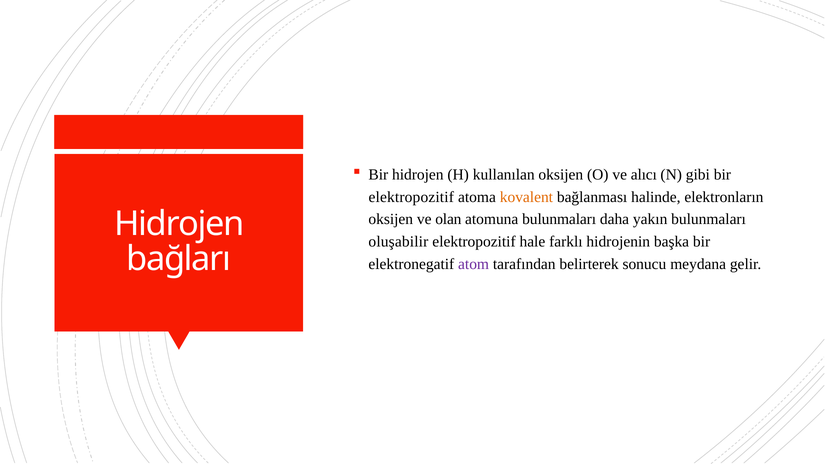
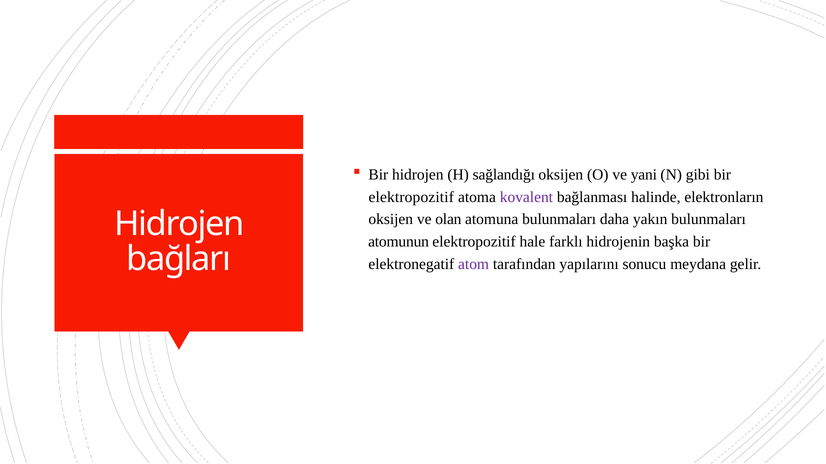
kullanılan: kullanılan -> sağlandığı
alıcı: alıcı -> yani
kovalent colour: orange -> purple
oluşabilir: oluşabilir -> atomunun
belirterek: belirterek -> yapılarını
